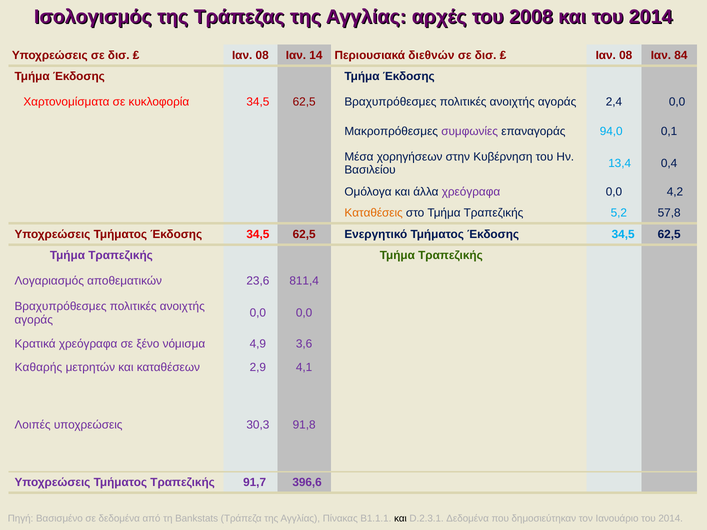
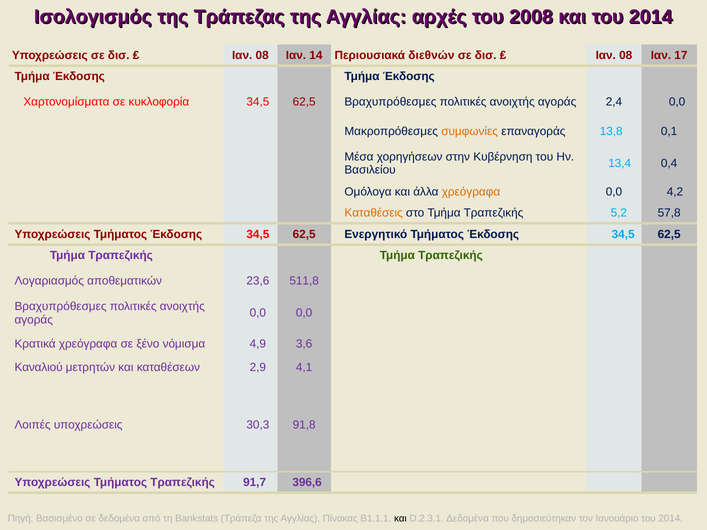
84: 84 -> 17
συμφωνίες colour: purple -> orange
94,0: 94,0 -> 13,8
χρεόγραφα at (471, 192) colour: purple -> orange
811,4: 811,4 -> 511,8
Καθαρής: Καθαρής -> Καναλιού
